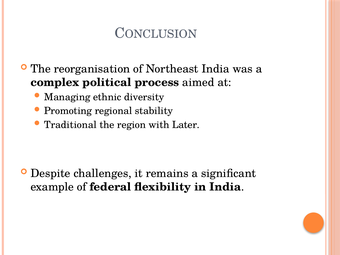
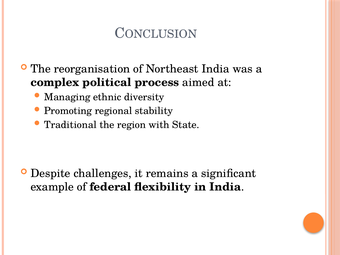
Later: Later -> State
